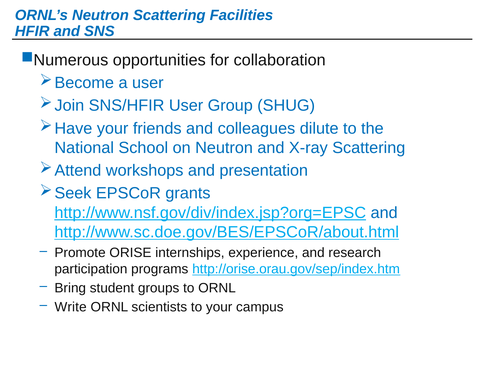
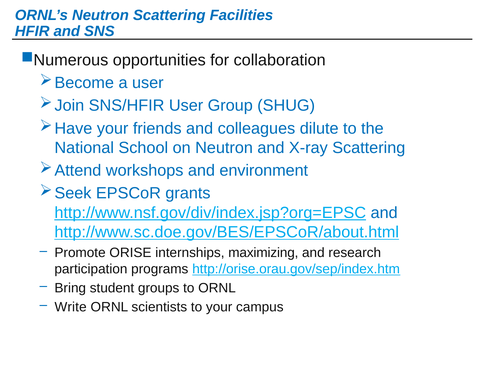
presentation: presentation -> environment
experience: experience -> maximizing
